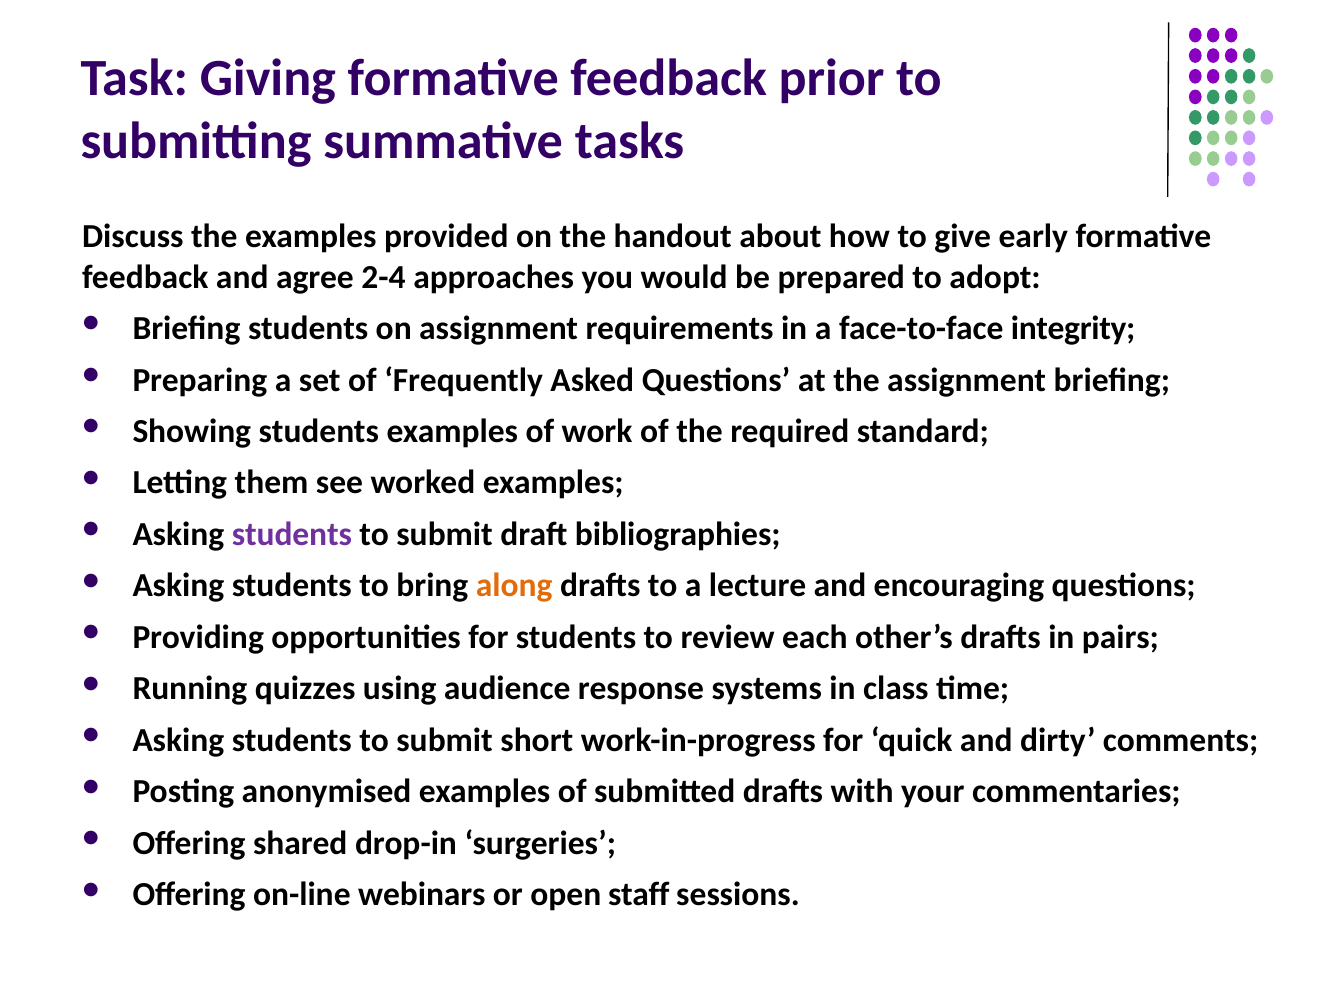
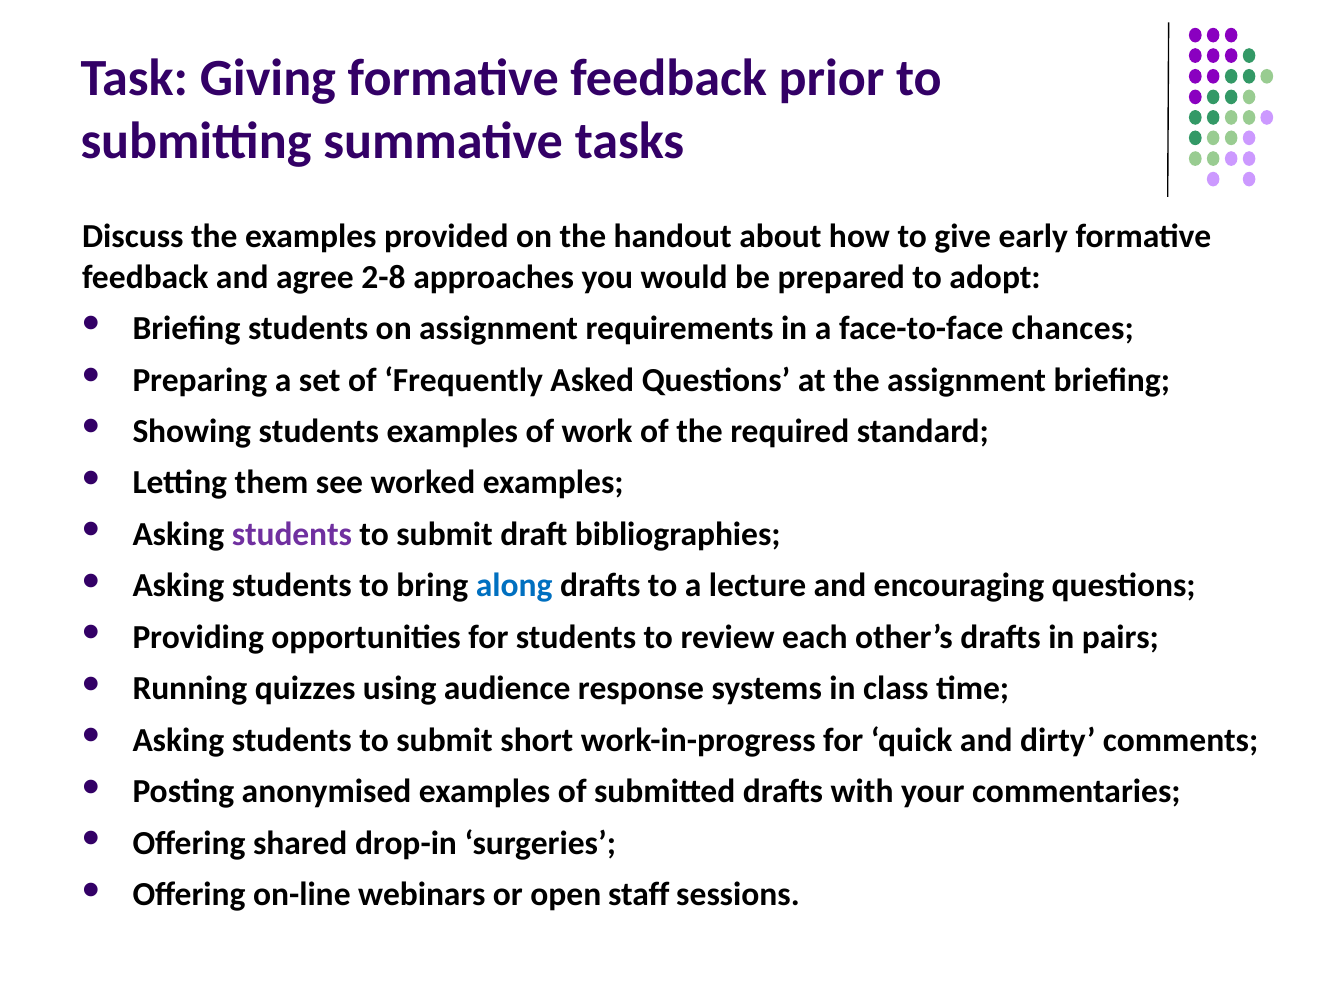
2-4: 2-4 -> 2-8
integrity: integrity -> chances
along colour: orange -> blue
